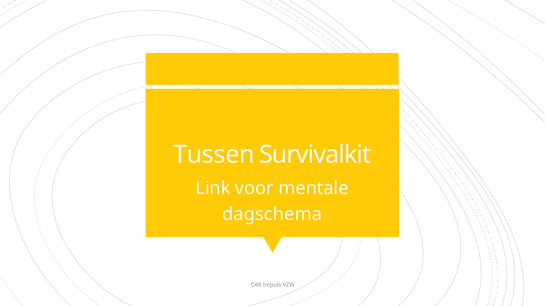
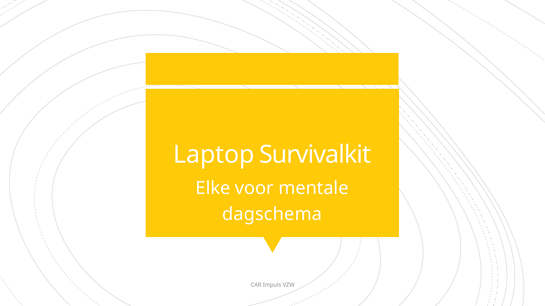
Tussen: Tussen -> Laptop
Link: Link -> Elke
